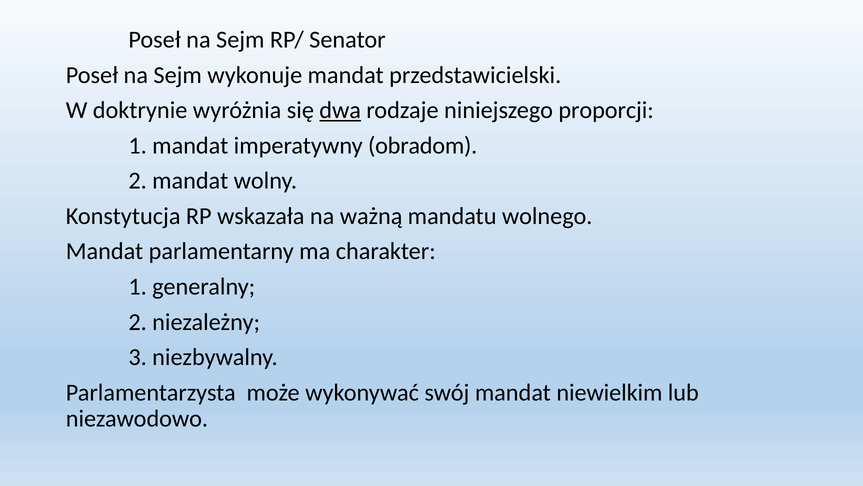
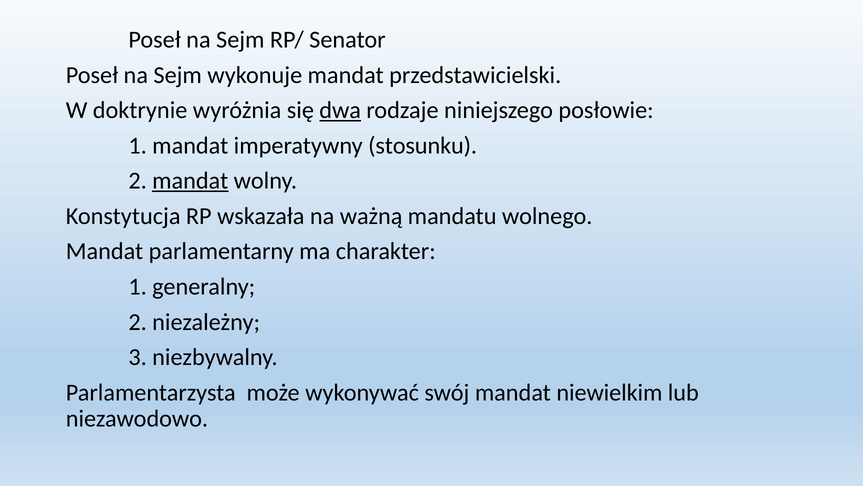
proporcji: proporcji -> posłowie
obradom: obradom -> stosunku
mandat at (190, 181) underline: none -> present
